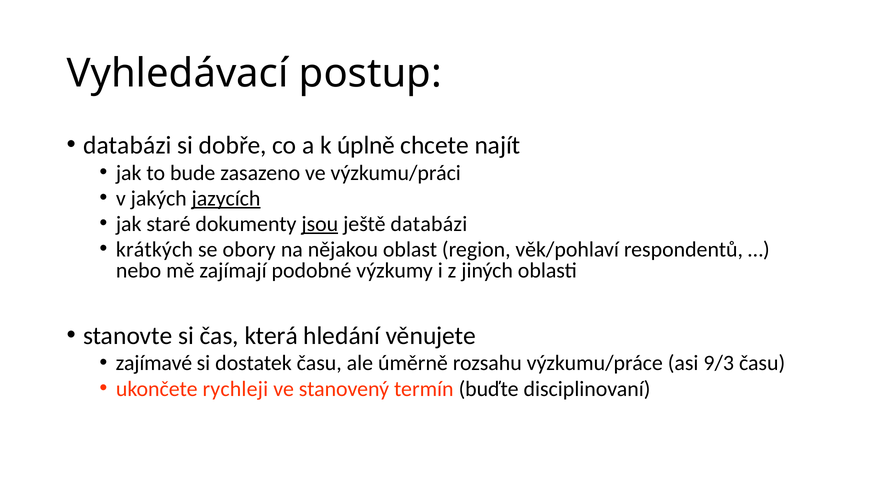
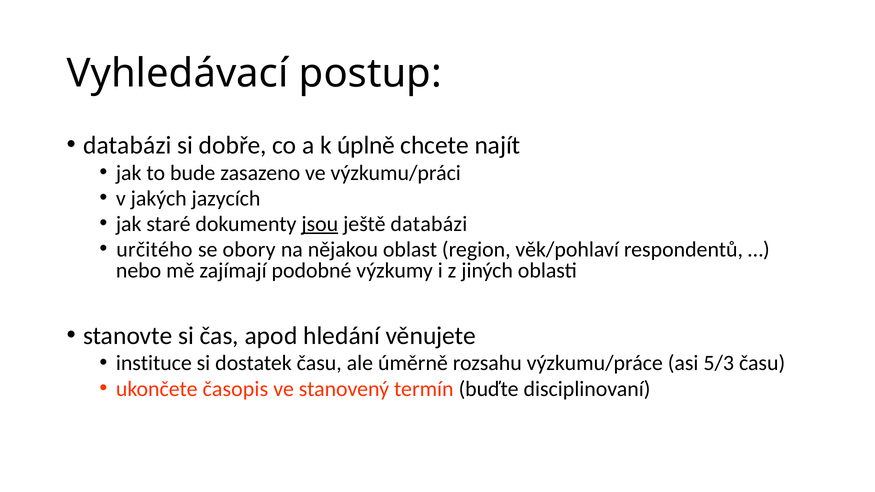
jazycích underline: present -> none
krátkých: krátkých -> určitého
která: která -> apod
zajímavé: zajímavé -> instituce
9/3: 9/3 -> 5/3
rychleji: rychleji -> časopis
